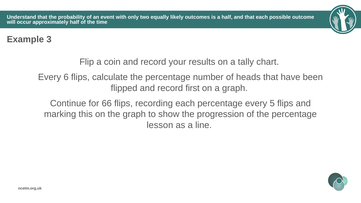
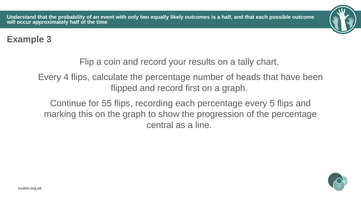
6: 6 -> 4
66: 66 -> 55
lesson: lesson -> central
